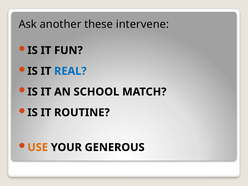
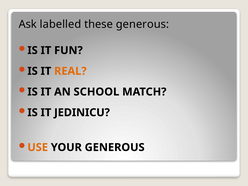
another: another -> labelled
these intervene: intervene -> generous
REAL colour: blue -> orange
ROUTINE: ROUTINE -> JEDINICU
